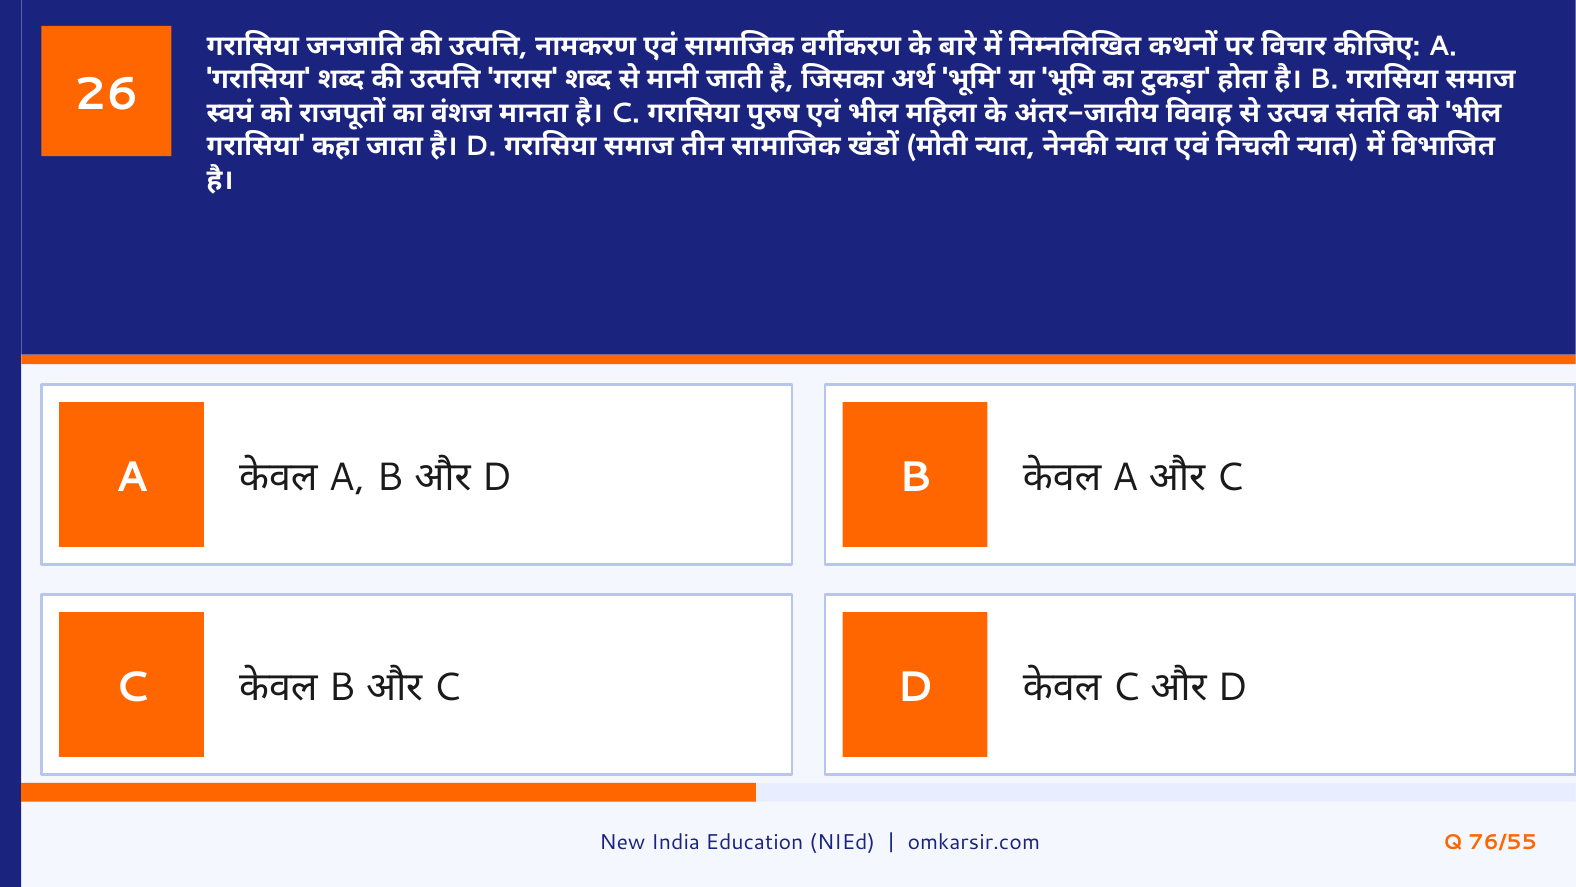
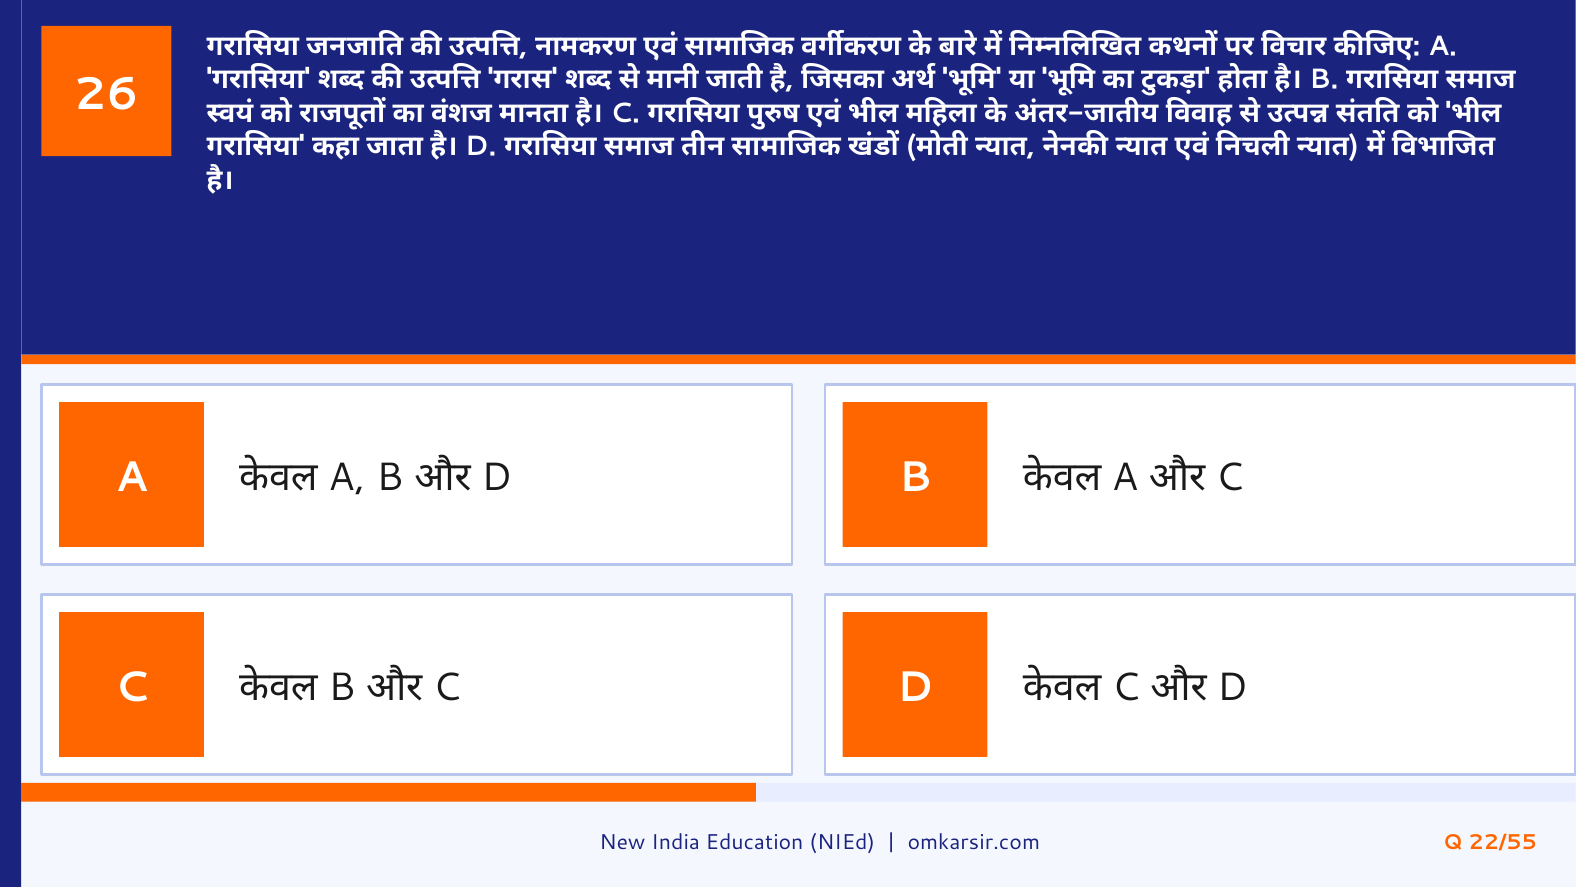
76/55: 76/55 -> 22/55
